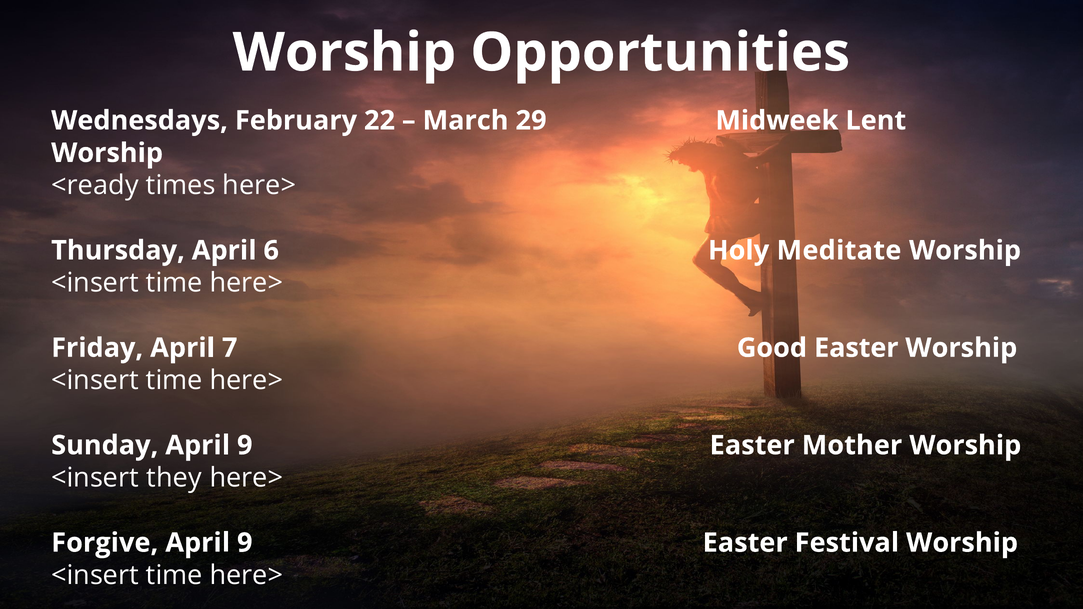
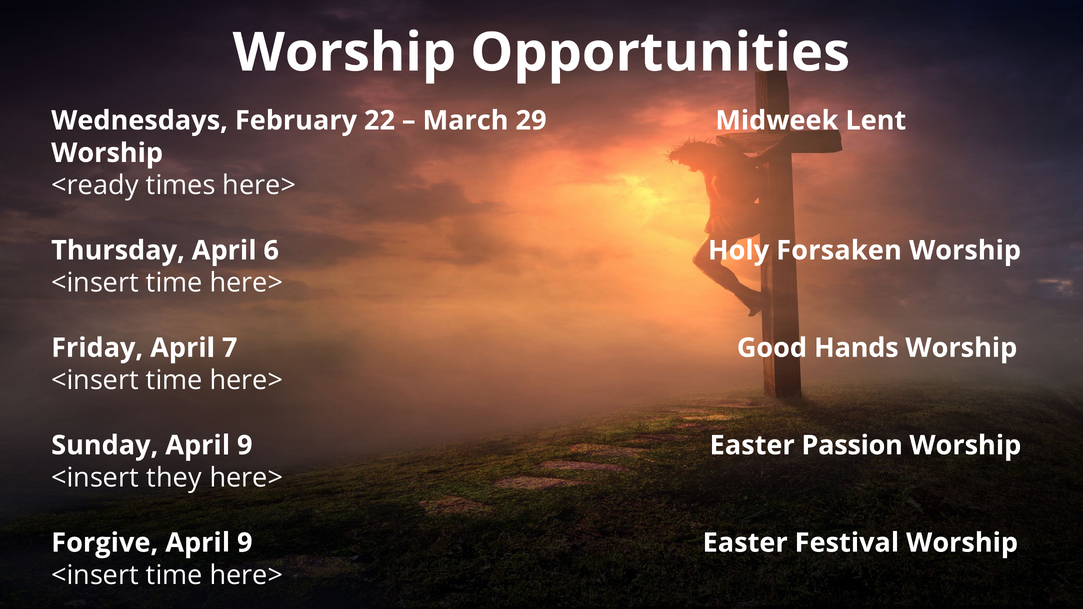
Meditate: Meditate -> Forsaken
Good Easter: Easter -> Hands
Mother: Mother -> Passion
